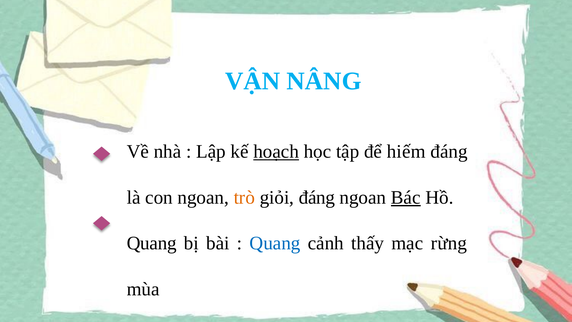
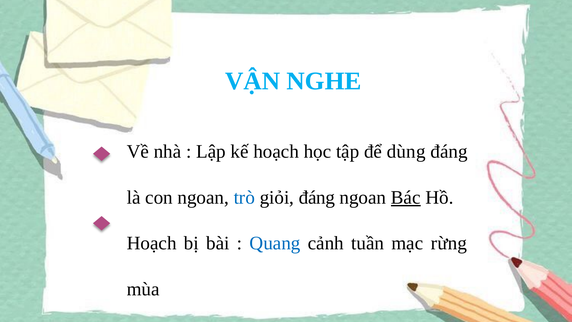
NÂNG: NÂNG -> NGHE
hoạch at (276, 152) underline: present -> none
hiếm: hiếm -> dùng
trò colour: orange -> blue
Quang at (152, 243): Quang -> Hoạch
thấy: thấy -> tuần
